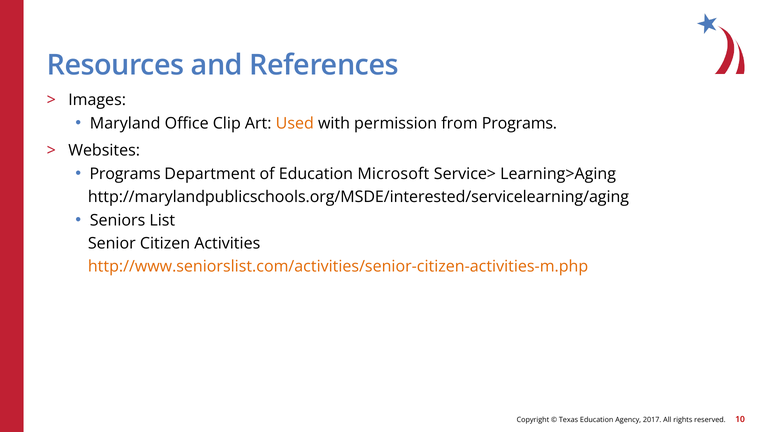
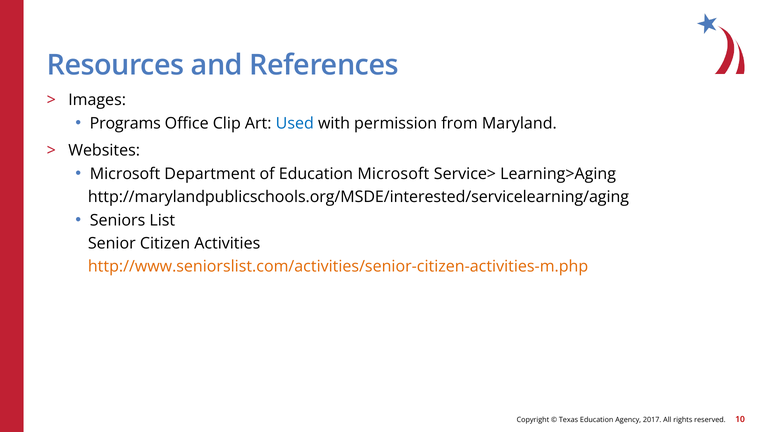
Maryland: Maryland -> Programs
Used colour: orange -> blue
from Programs: Programs -> Maryland
Programs at (125, 174): Programs -> Microsoft
